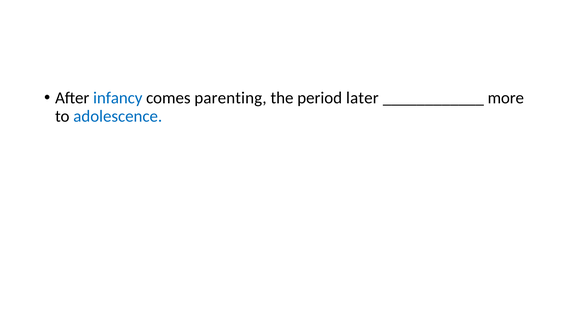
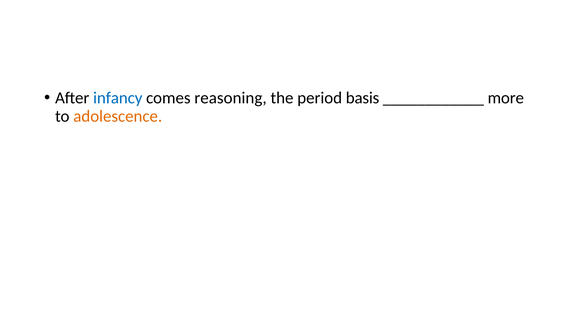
parenting: parenting -> reasoning
later: later -> basis
adolescence colour: blue -> orange
